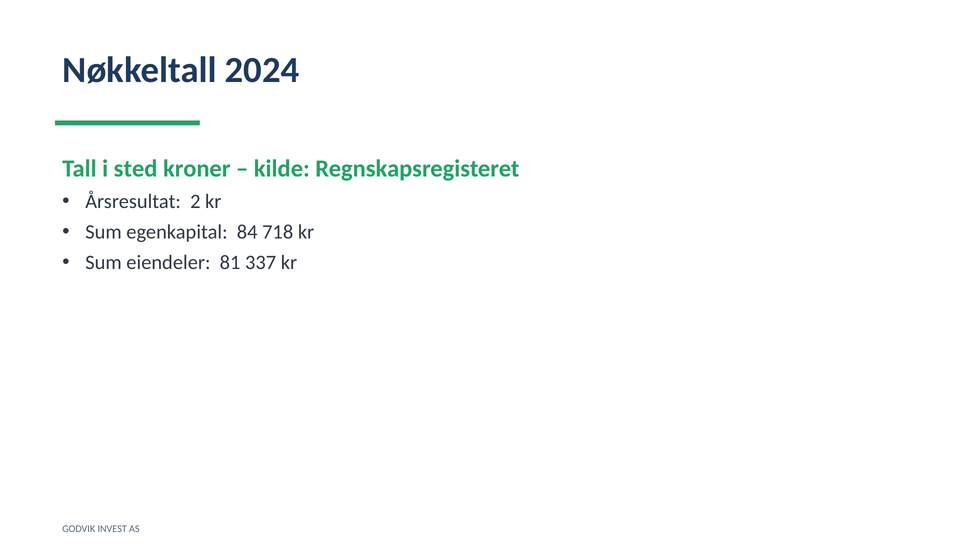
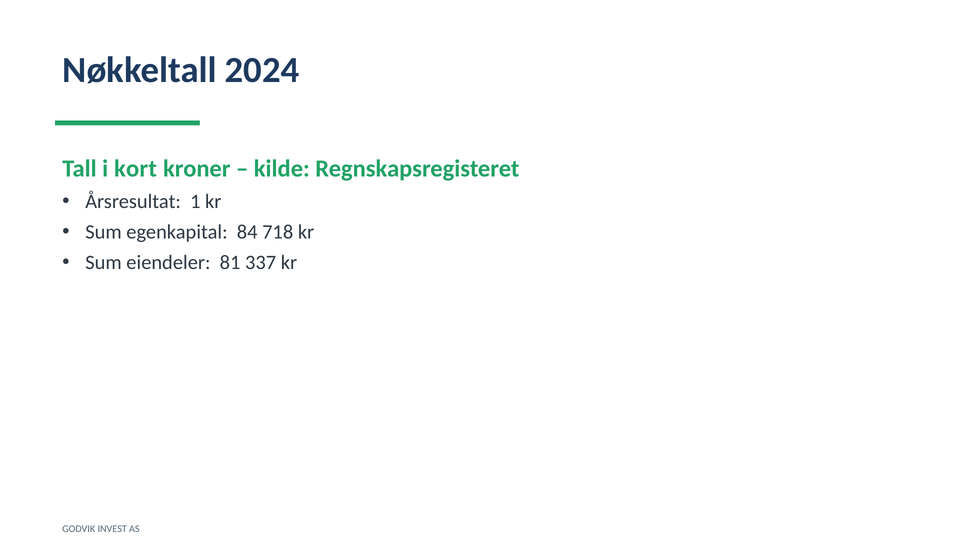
sted: sted -> kort
2: 2 -> 1
